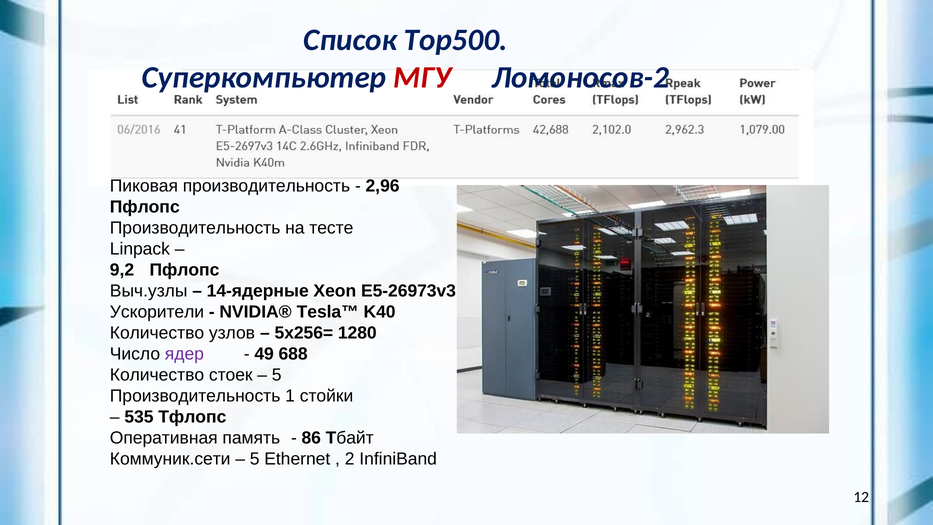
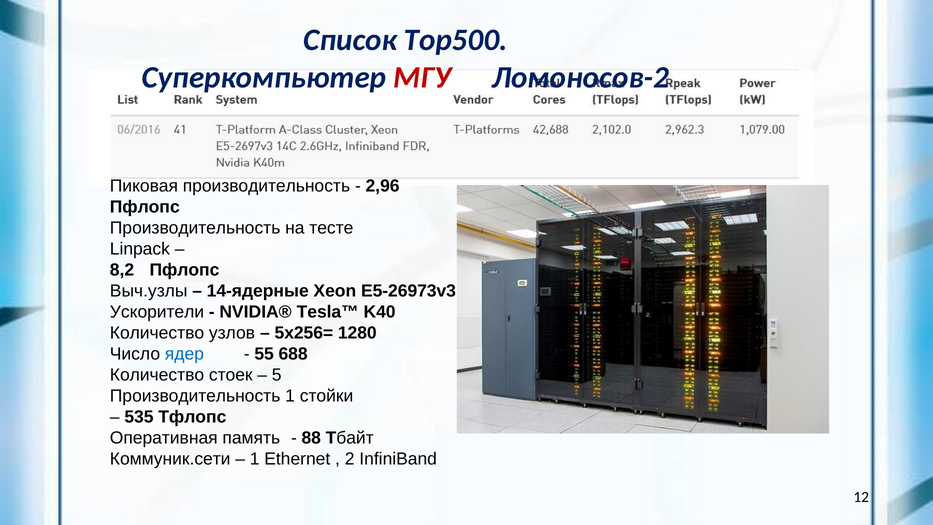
9,2: 9,2 -> 8,2
ядер colour: purple -> blue
49: 49 -> 55
86: 86 -> 88
5 at (255, 459): 5 -> 1
